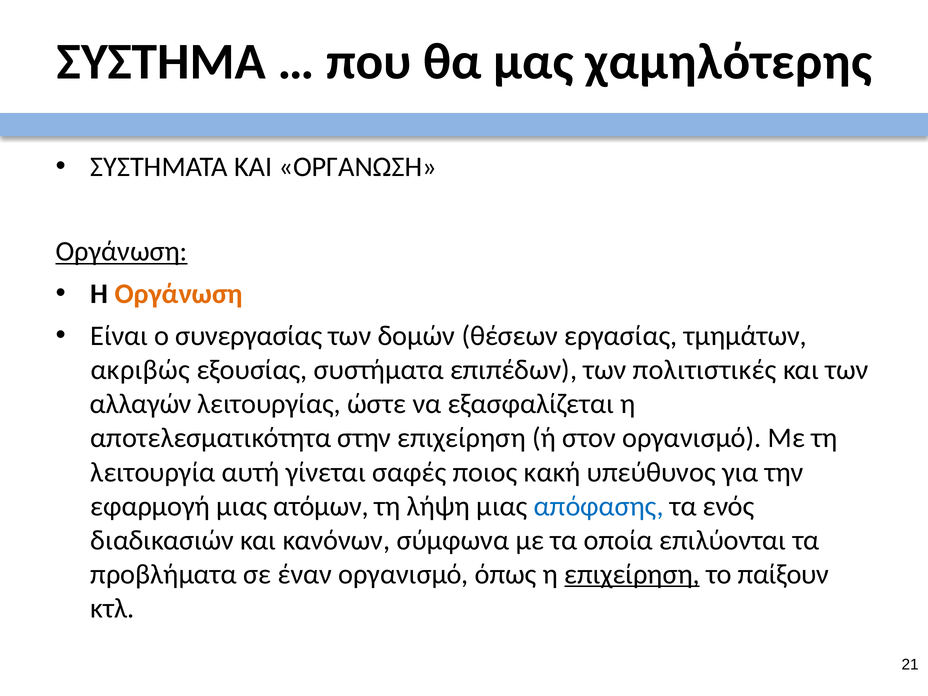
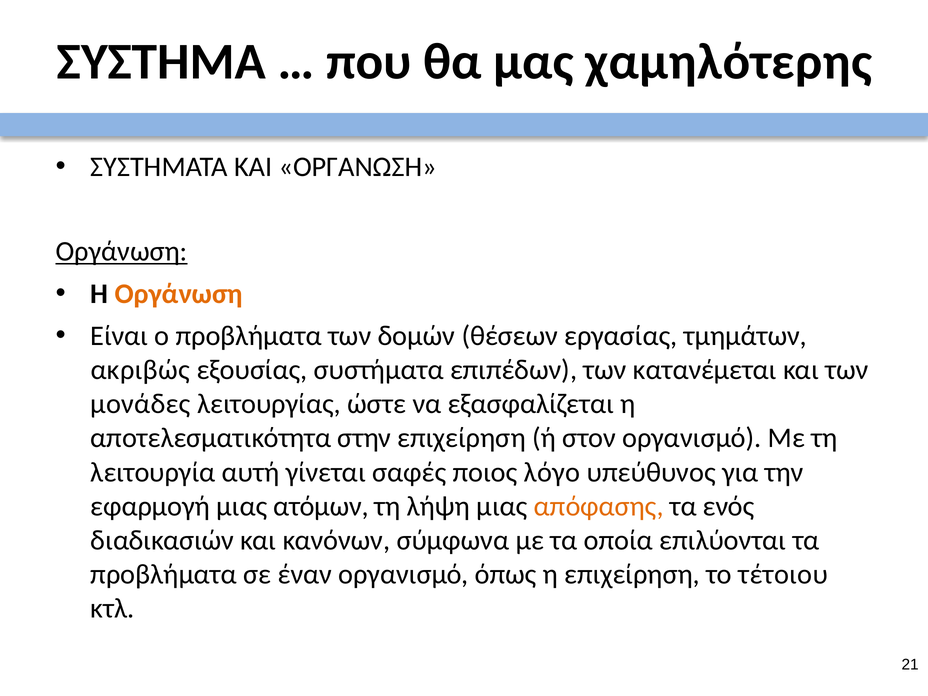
ο συνεργασίας: συνεργασίας -> προβλήματα
πολιτιστικές: πολιτιστικές -> κατανέμεται
αλλαγών: αλλαγών -> μονάδες
κακή: κακή -> λόγο
απόφασης colour: blue -> orange
επιχείρηση at (632, 574) underline: present -> none
παίξουν: παίξουν -> τέτοιου
